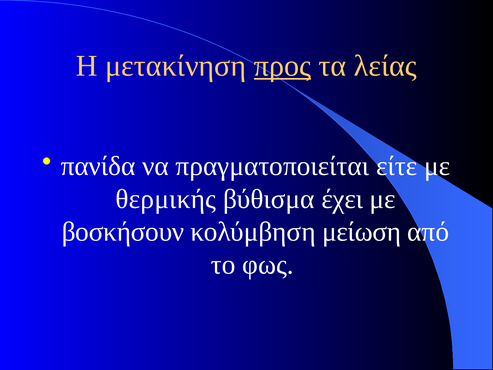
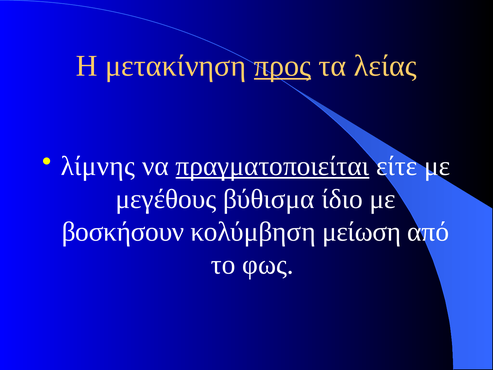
πανίδα: πανίδα -> λίμνης
πραγματοποιείται underline: none -> present
θερμικής: θερμικής -> μεγέθους
έχει: έχει -> ίδιο
